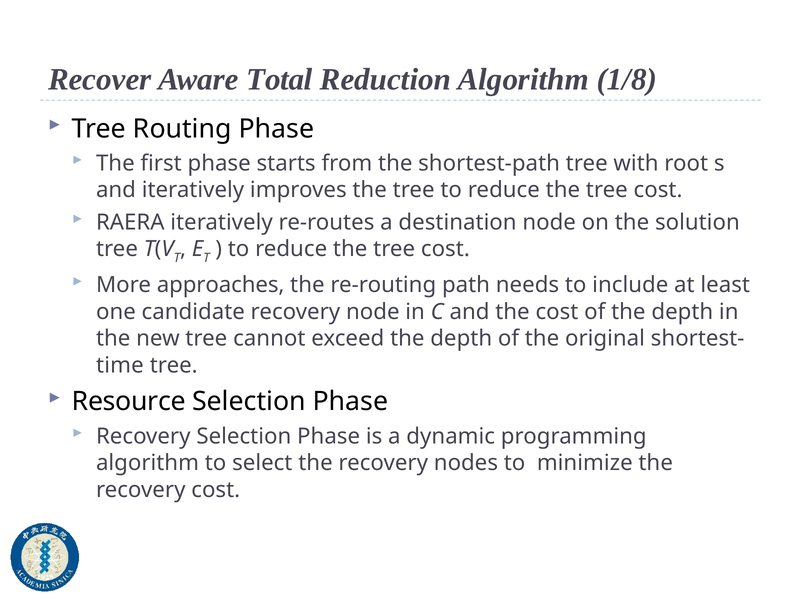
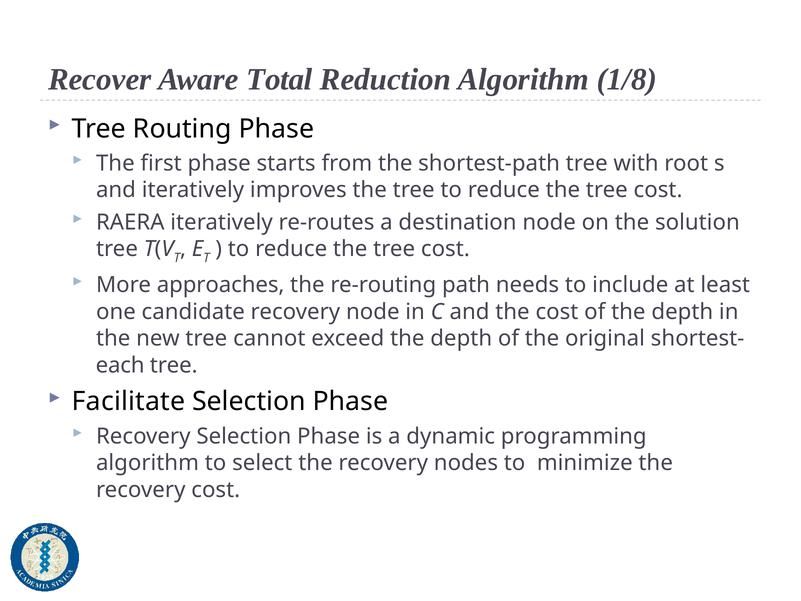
time: time -> each
Resource: Resource -> Facilitate
